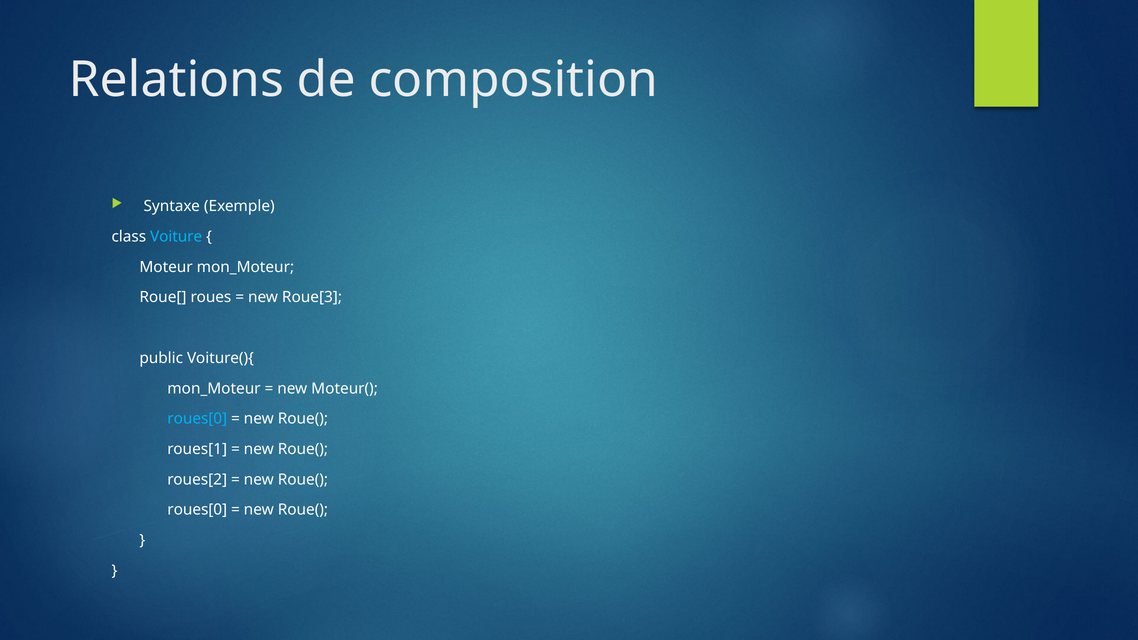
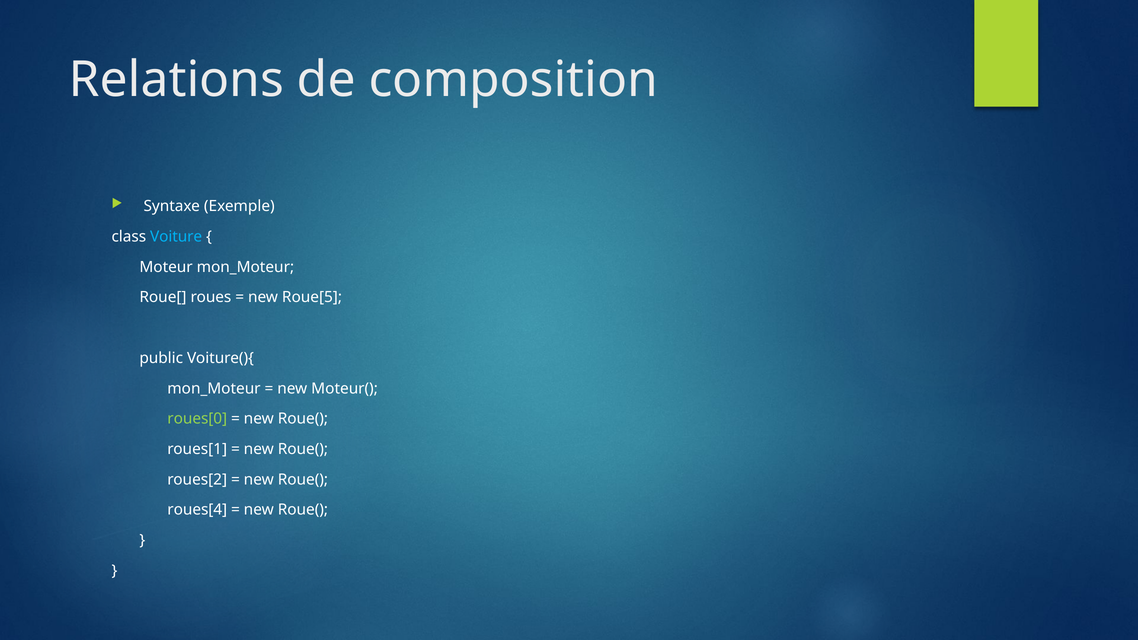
Roue[3: Roue[3 -> Roue[5
roues[0 at (197, 419) colour: light blue -> light green
roues[0 at (197, 510): roues[0 -> roues[4
